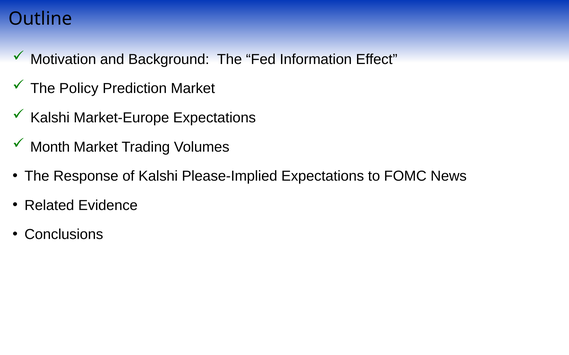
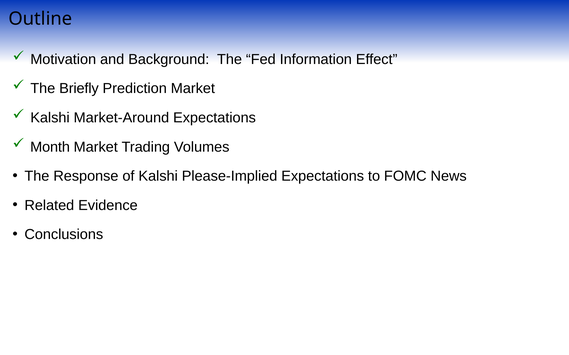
Policy: Policy -> Briefly
Market-Europe: Market-Europe -> Market-Around
